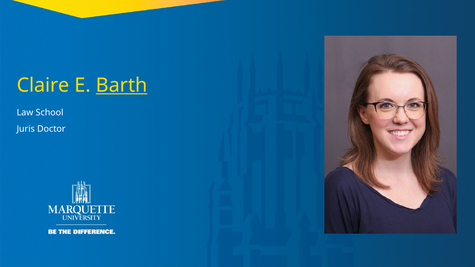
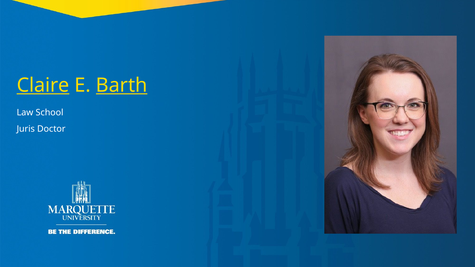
Claire underline: none -> present
